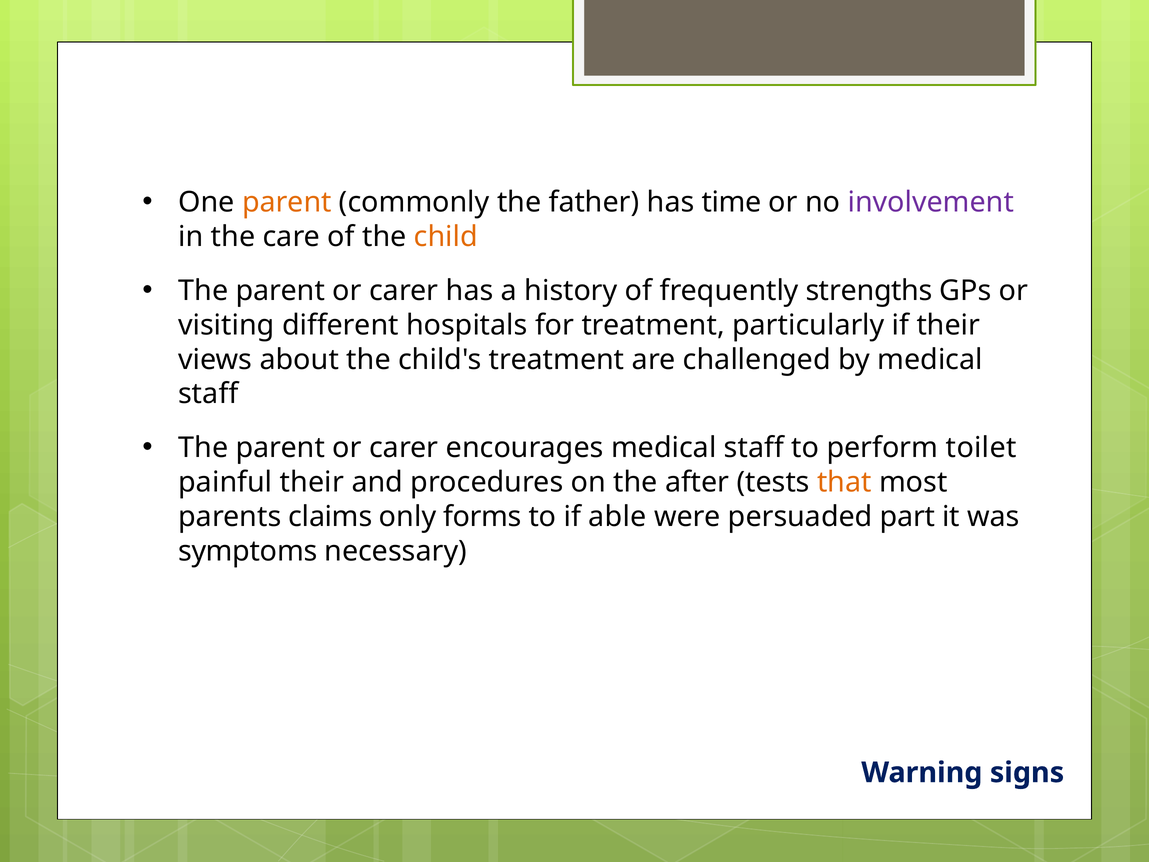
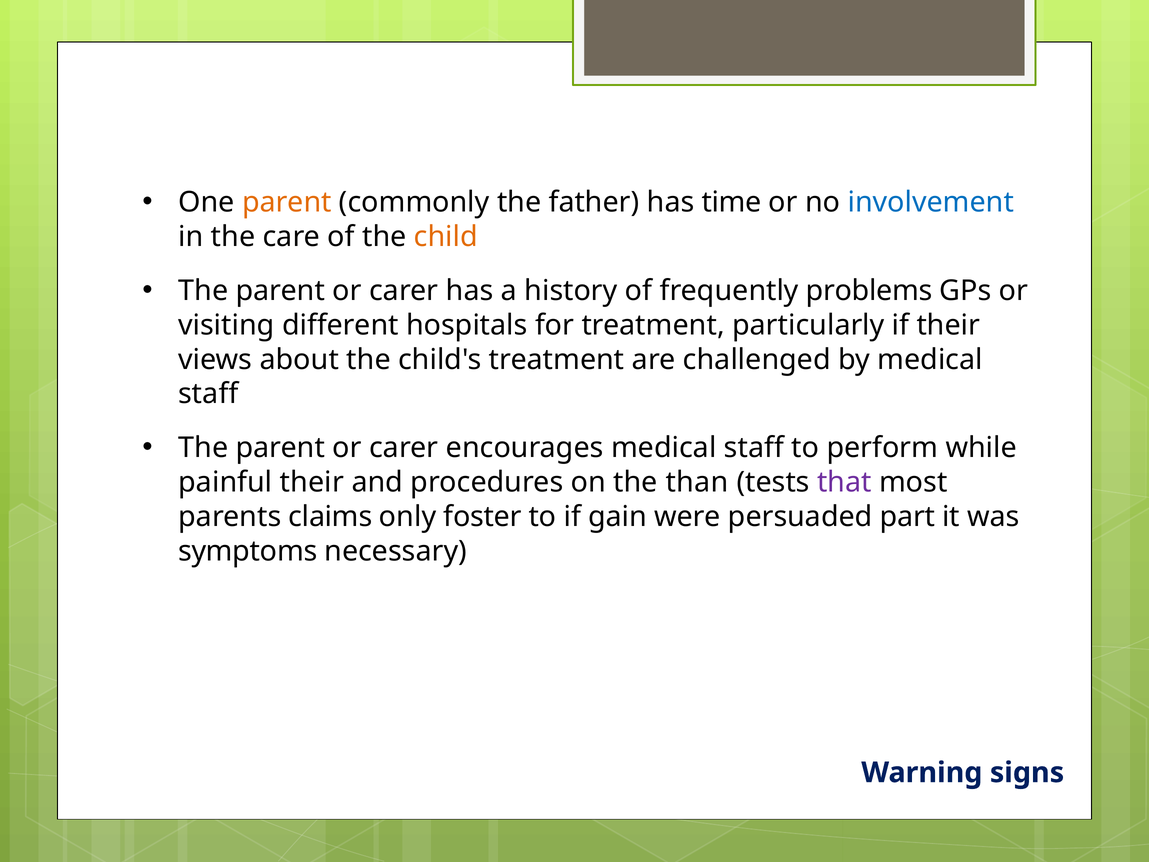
involvement colour: purple -> blue
strengths: strengths -> problems
toilet: toilet -> while
after: after -> than
that colour: orange -> purple
forms: forms -> foster
able: able -> gain
